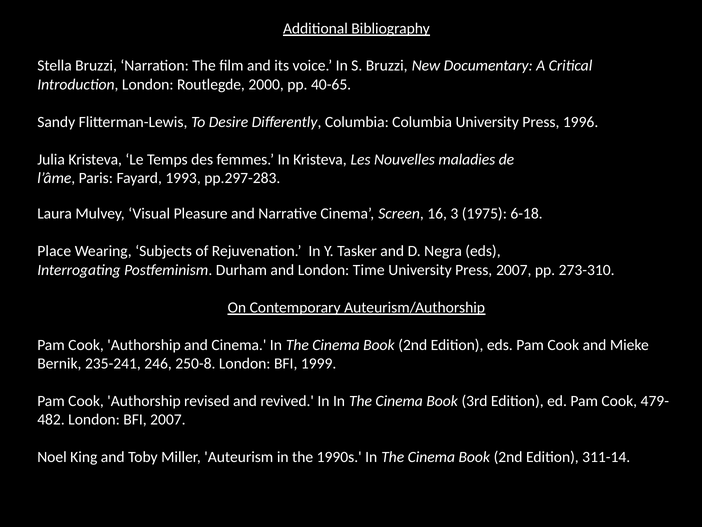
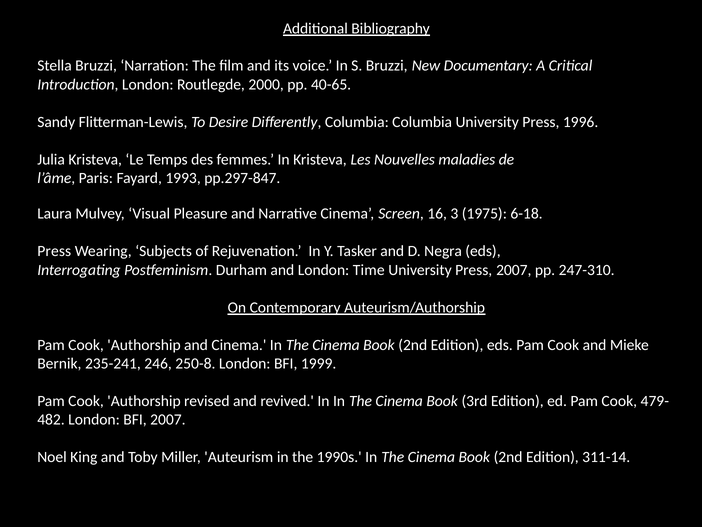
pp.297-283: pp.297-283 -> pp.297-847
Place at (54, 251): Place -> Press
273-310: 273-310 -> 247-310
